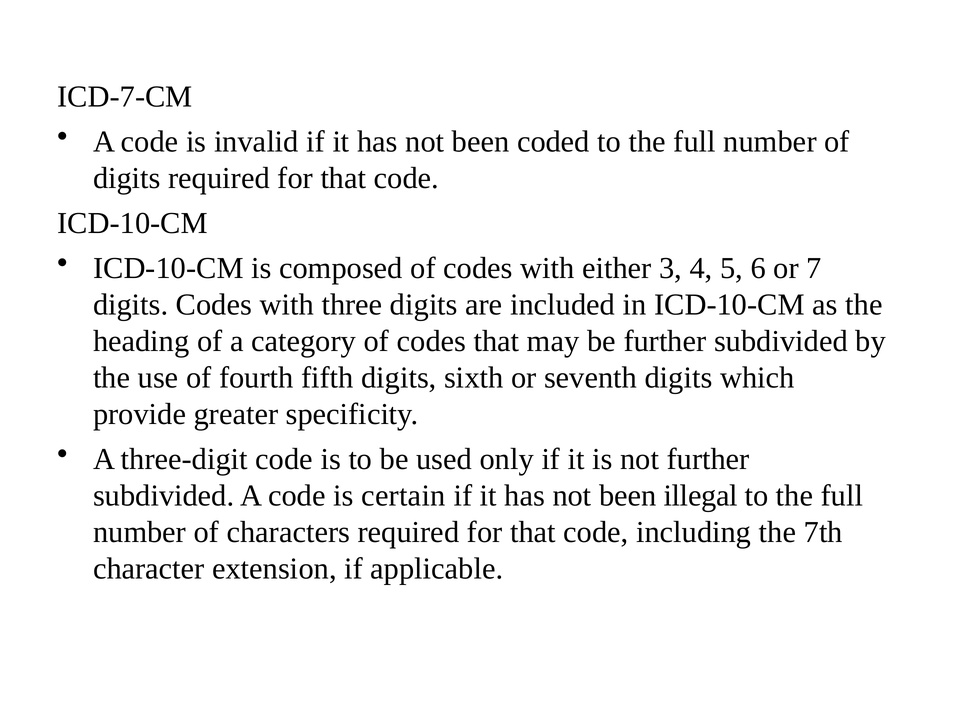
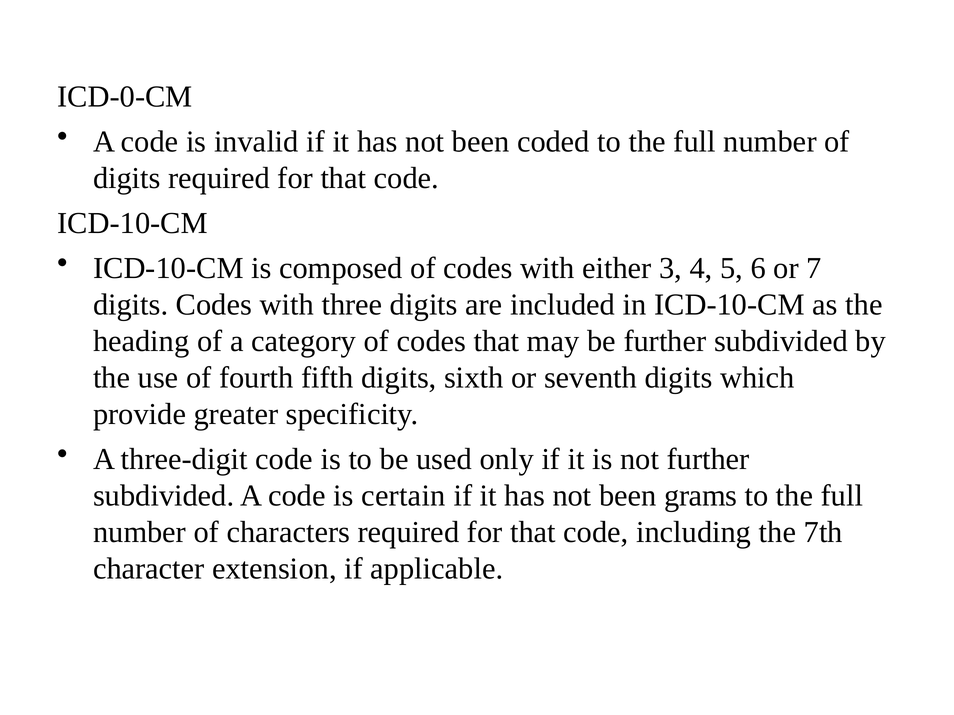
ICD-7-CM: ICD-7-CM -> ICD-0-CM
illegal: illegal -> grams
